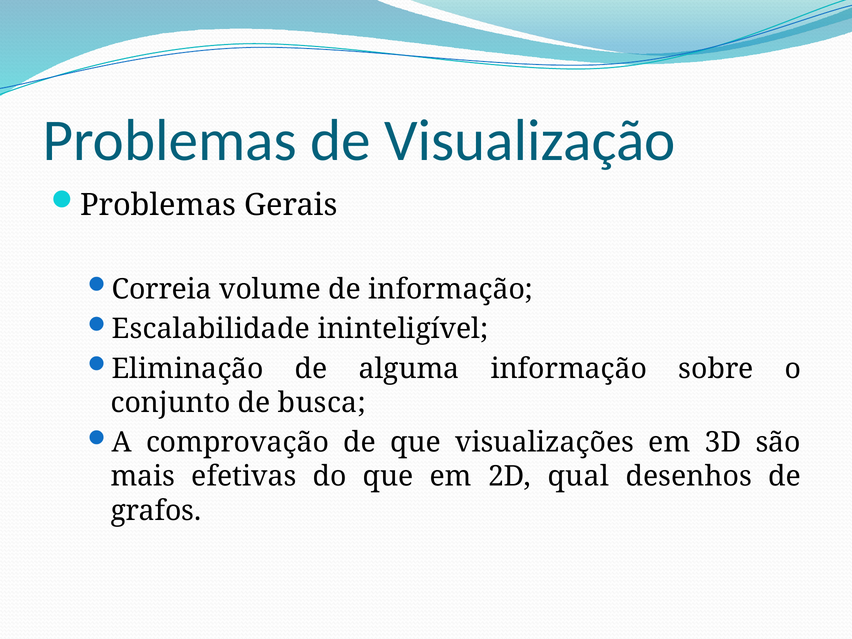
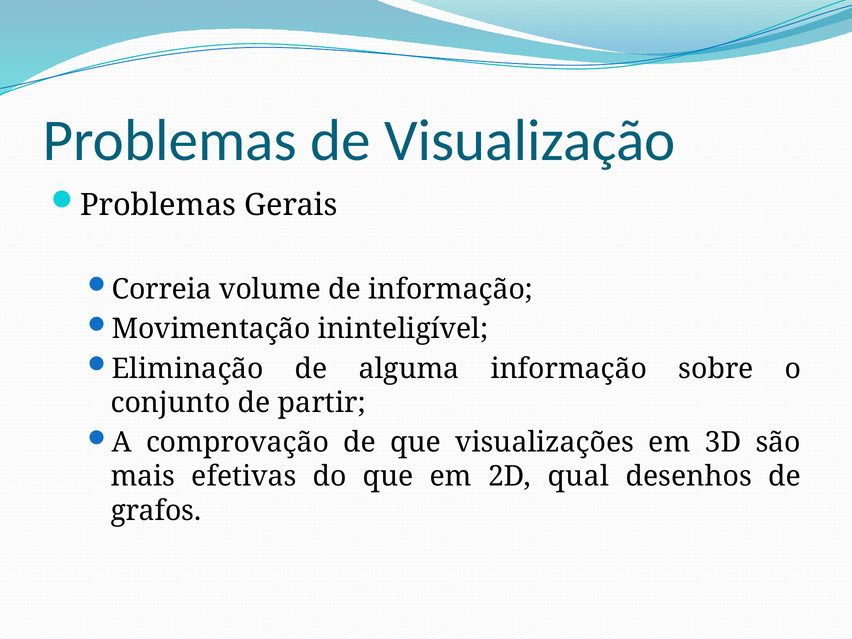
Escalabilidade: Escalabilidade -> Movimentação
busca: busca -> partir
